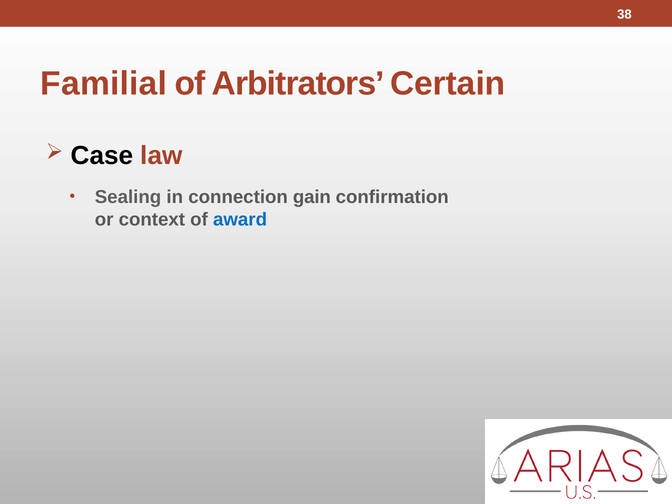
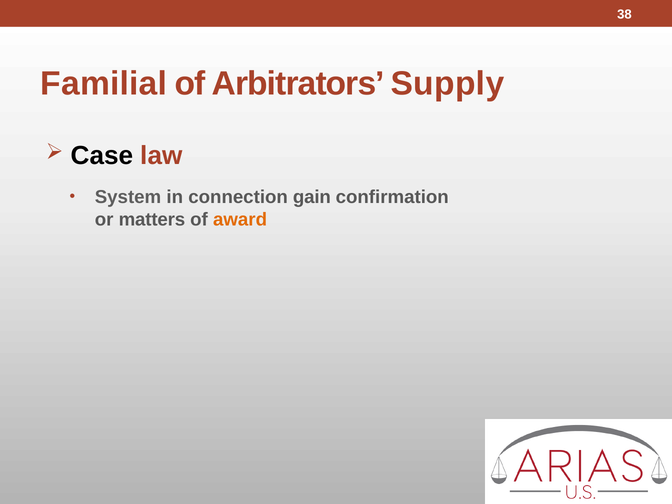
Certain: Certain -> Supply
Sealing: Sealing -> System
context: context -> matters
award colour: blue -> orange
